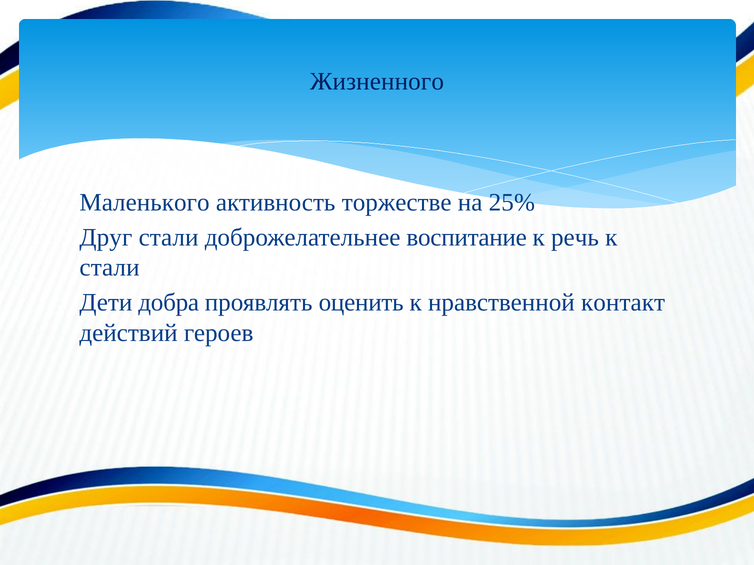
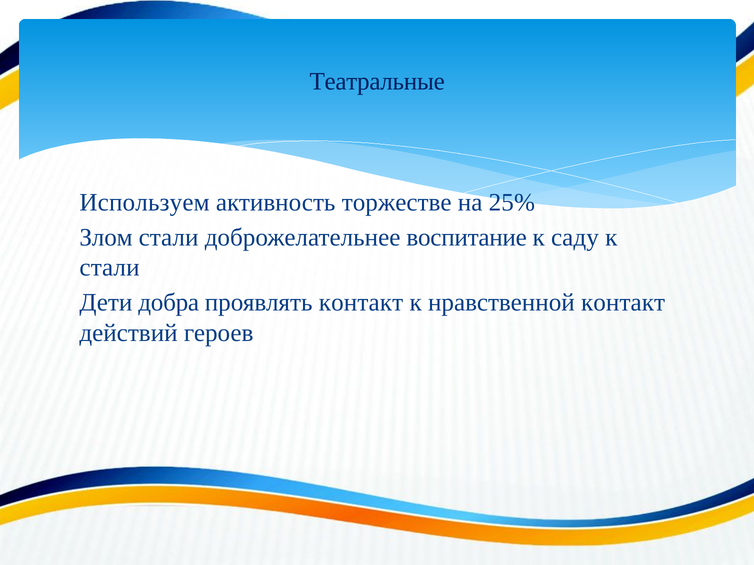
Жизненного: Жизненного -> Театральные
Маленького: Маленького -> Используем
Друг: Друг -> Злом
речь: речь -> саду
проявлять оценить: оценить -> контакт
